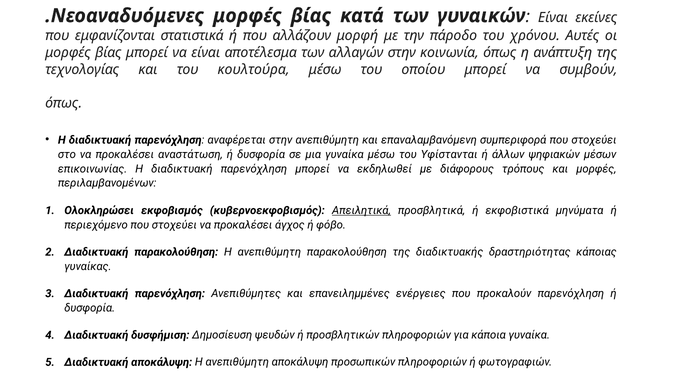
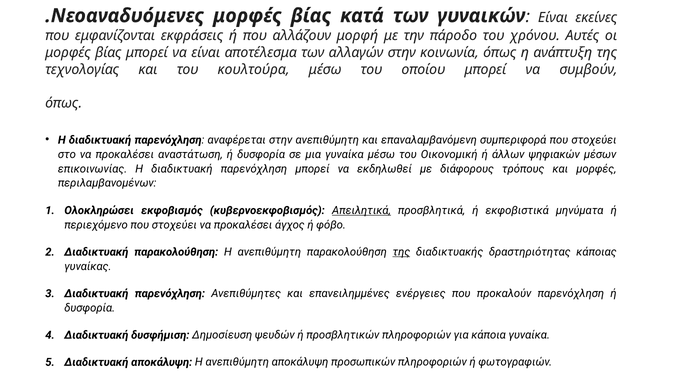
στατιστικά: στατιστικά -> εκφράσεις
Υφίστανται: Υφίστανται -> Οικονομική
της at (401, 252) underline: none -> present
